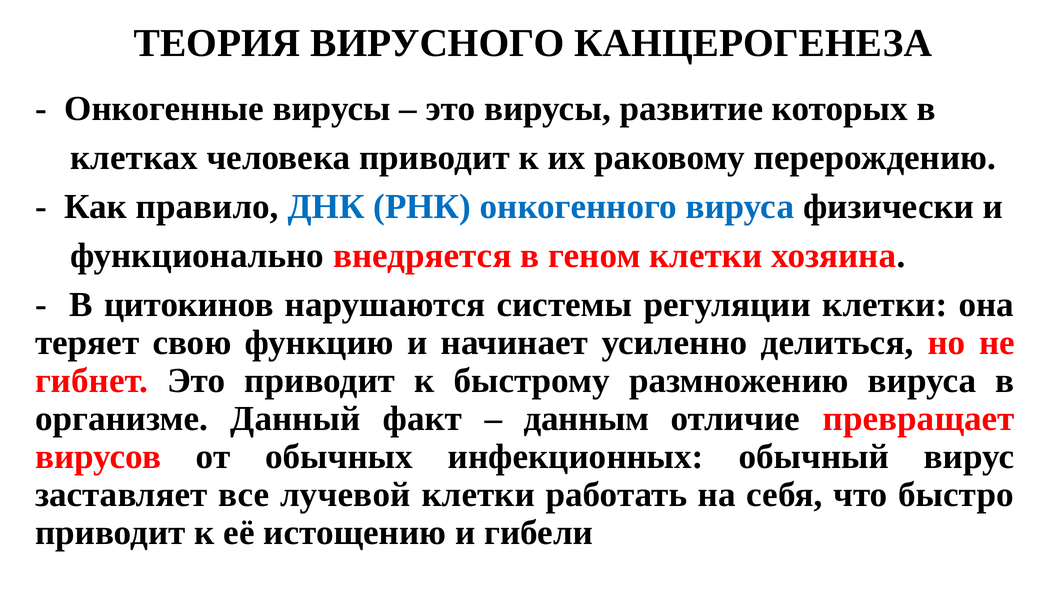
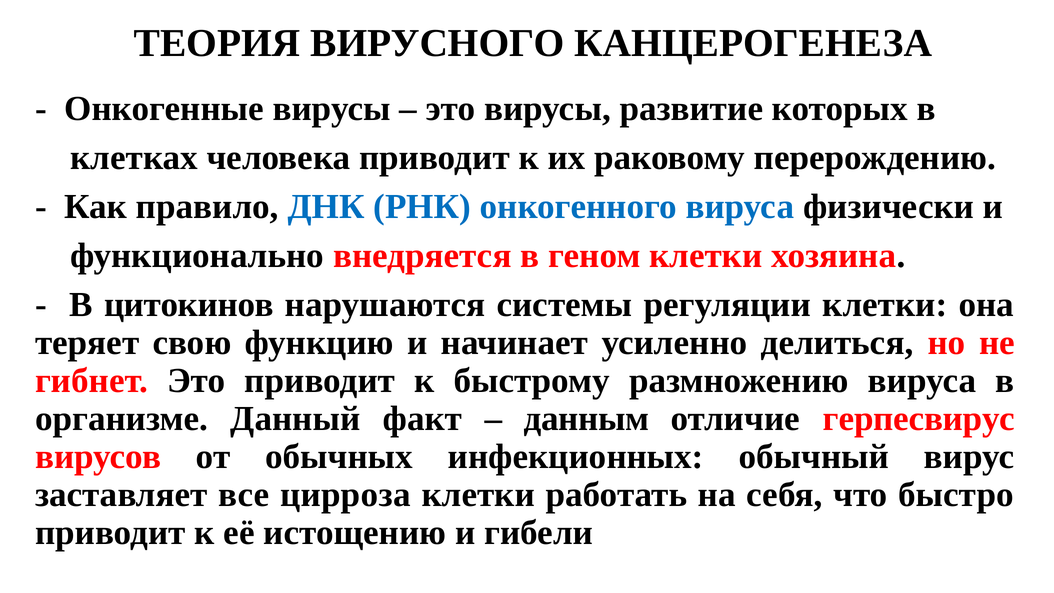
превращает: превращает -> герпесвирус
лучевой: лучевой -> цирроза
